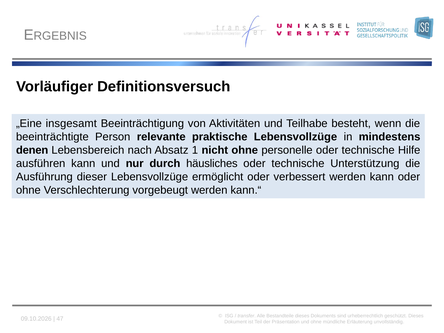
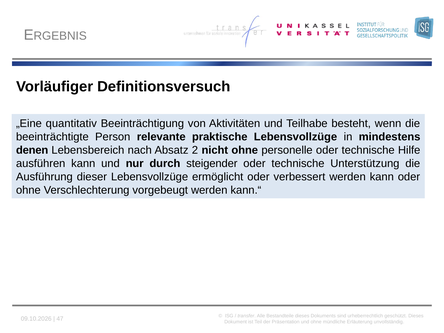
insgesamt: insgesamt -> quantitativ
1: 1 -> 2
häusliches: häusliches -> steigender
